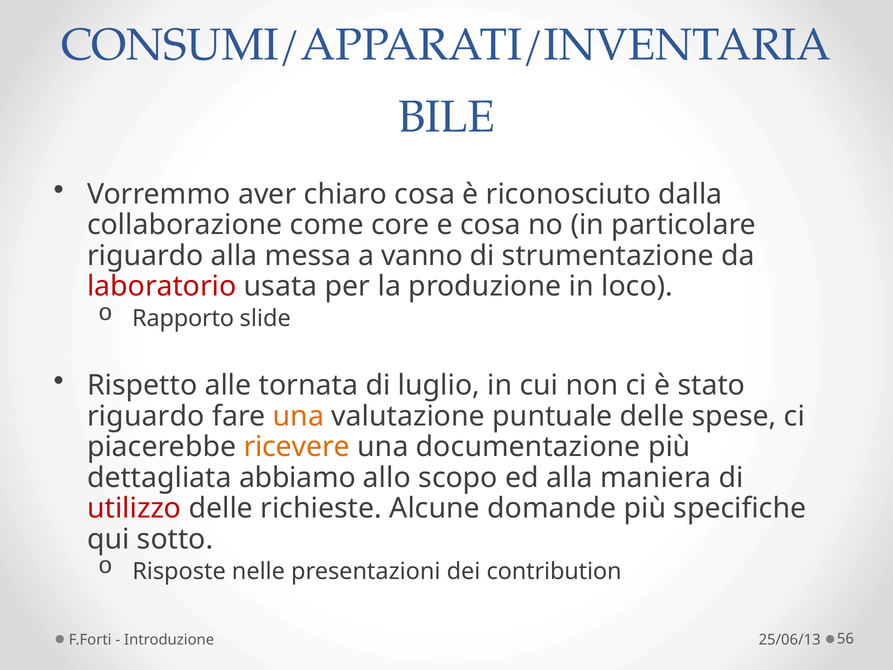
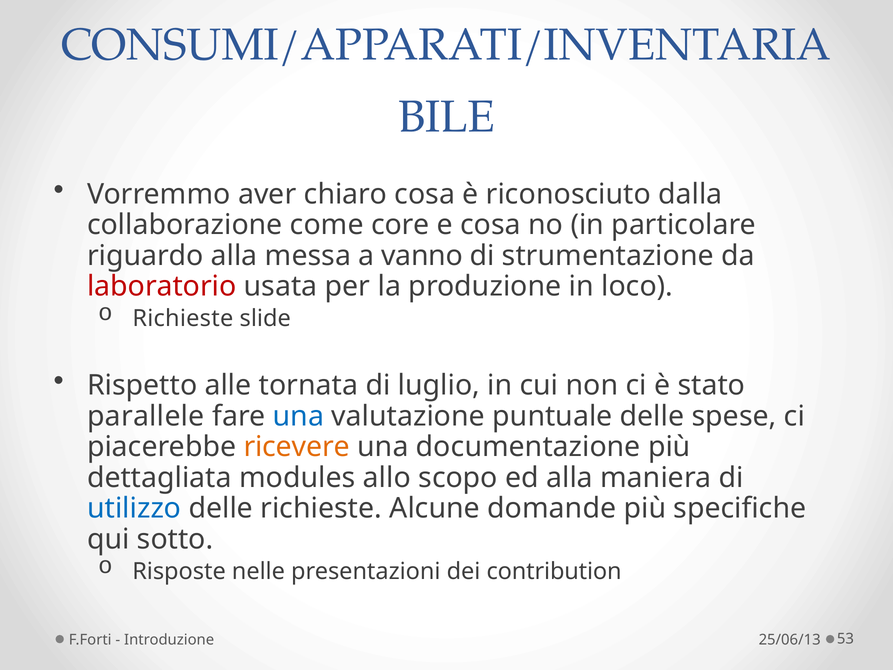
Rapporto at (183, 318): Rapporto -> Richieste
riguardo at (146, 416): riguardo -> parallele
una at (298, 416) colour: orange -> blue
abbiamo: abbiamo -> modules
utilizzo colour: red -> blue
56: 56 -> 53
